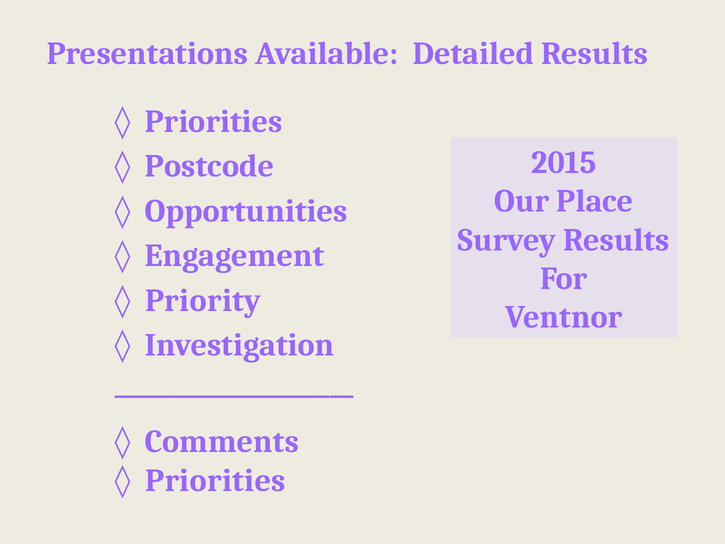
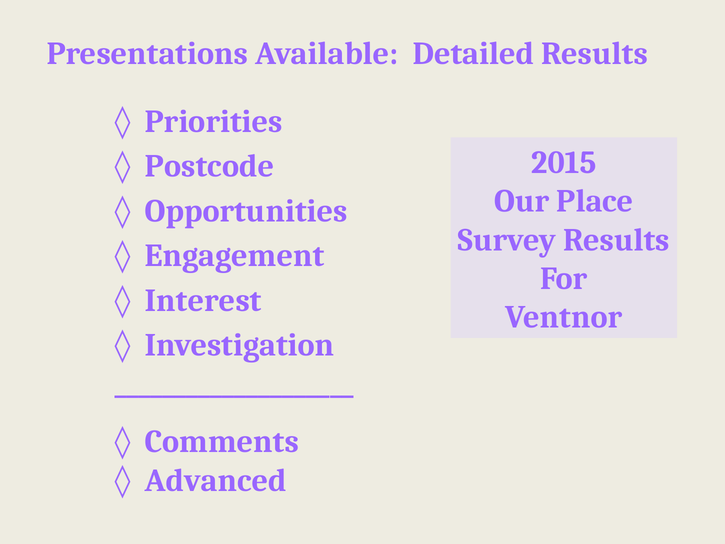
Priority: Priority -> Interest
Priorities at (215, 480): Priorities -> Advanced
